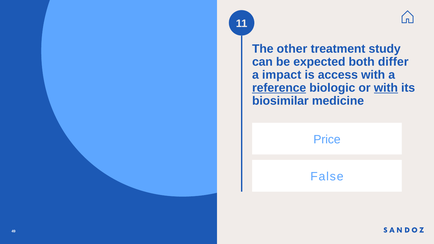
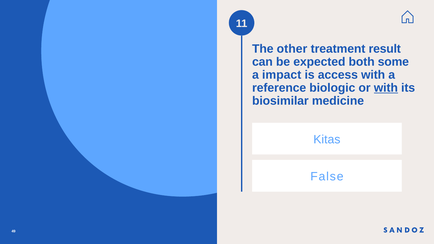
study: study -> result
differ: differ -> some
reference underline: present -> none
Price: Price -> Kitas
